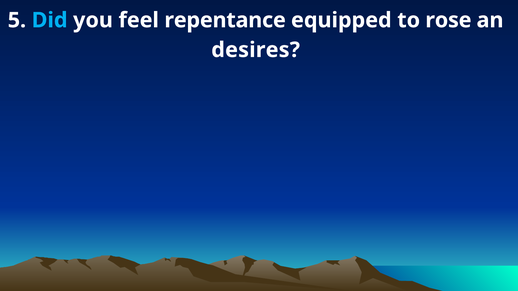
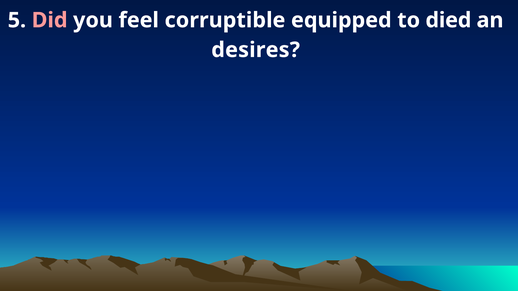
Did colour: light blue -> pink
repentance: repentance -> corruptible
rose: rose -> died
